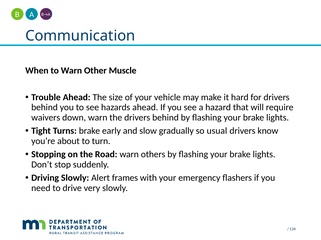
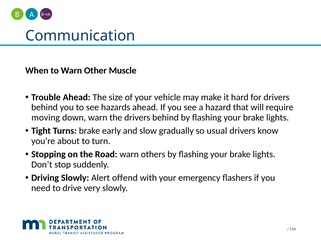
waivers: waivers -> moving
frames: frames -> offend
